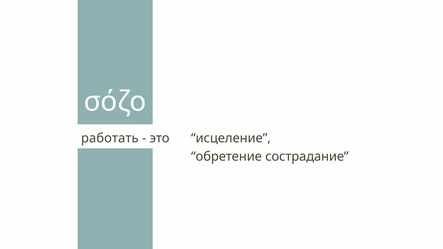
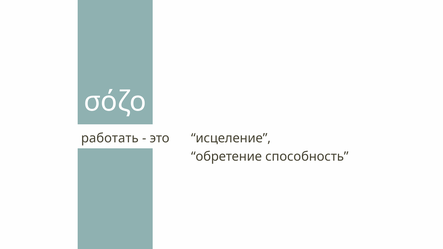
сострадание: сострадание -> способность
